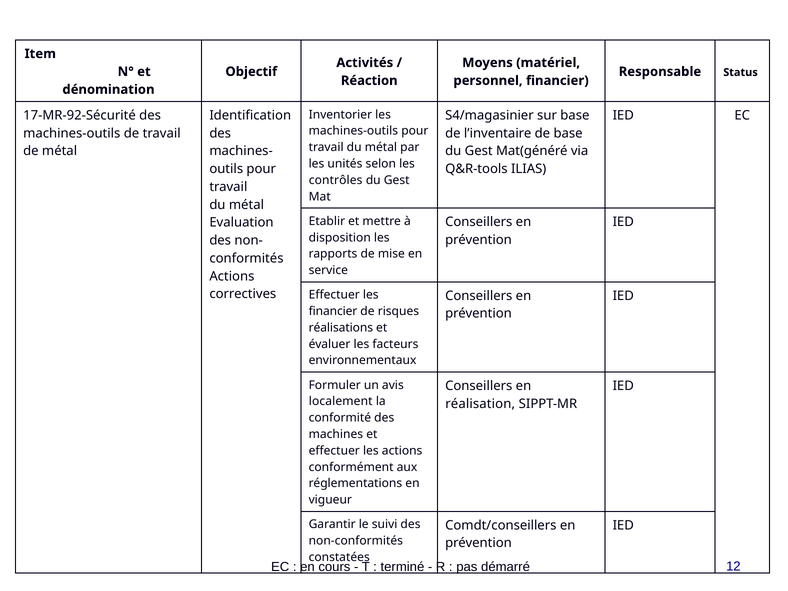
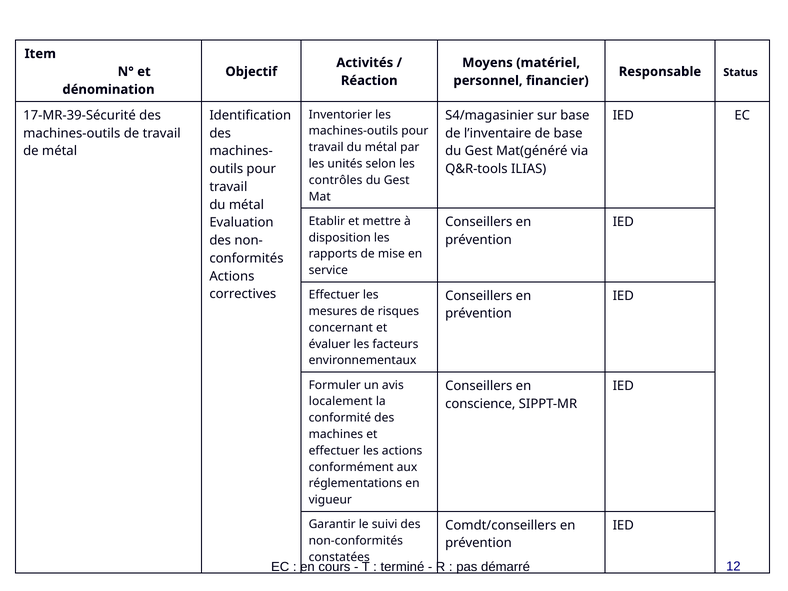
17-MR-92-Sécurité: 17-MR-92-Sécurité -> 17-MR-39-Sécurité
financier at (333, 311): financier -> mesures
réalisations: réalisations -> concernant
réalisation: réalisation -> conscience
